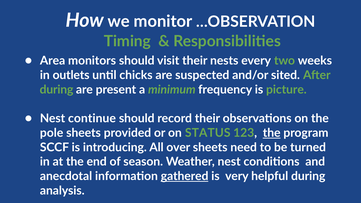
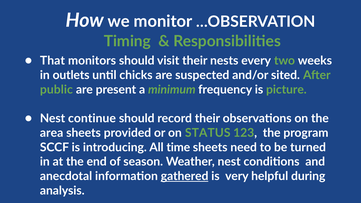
Area: Area -> That
during at (57, 90): during -> public
pole: pole -> area
the at (272, 133) underline: present -> none
over: over -> time
